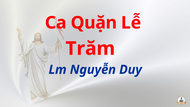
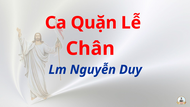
Trăm: Trăm -> Chân
